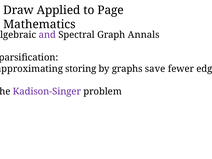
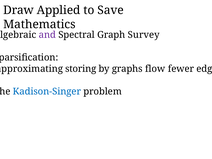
Page: Page -> Save
Annals: Annals -> Survey
save: save -> flow
Kadison-Singer colour: purple -> blue
